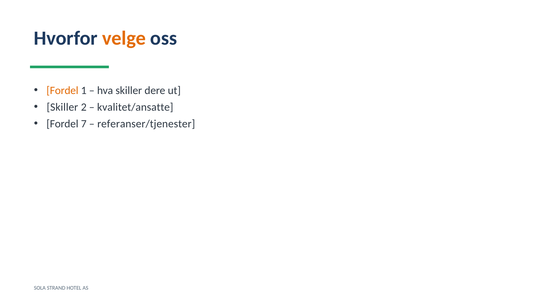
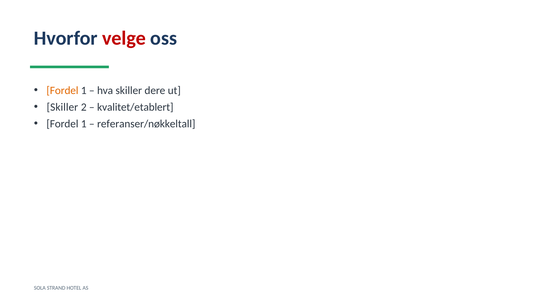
velge colour: orange -> red
kvalitet/ansatte: kvalitet/ansatte -> kvalitet/etablert
7 at (84, 124): 7 -> 1
referanser/tjenester: referanser/tjenester -> referanser/nøkkeltall
